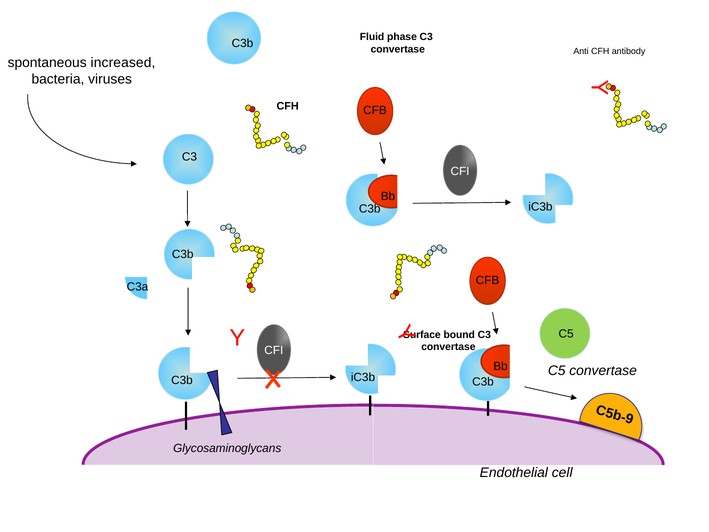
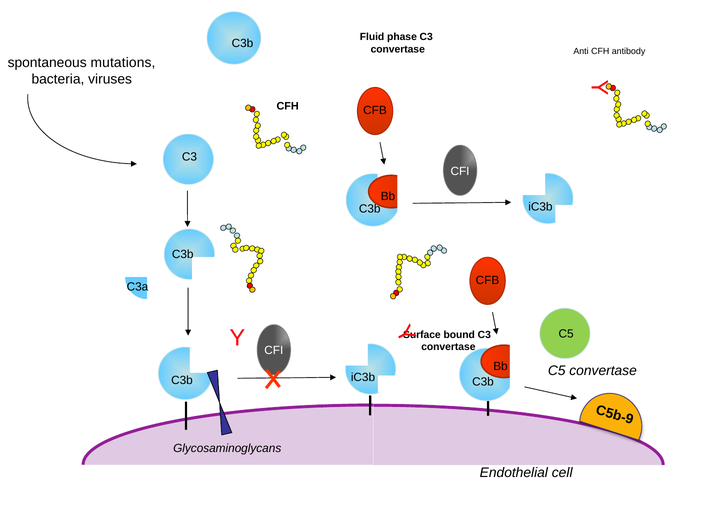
increased: increased -> mutations
